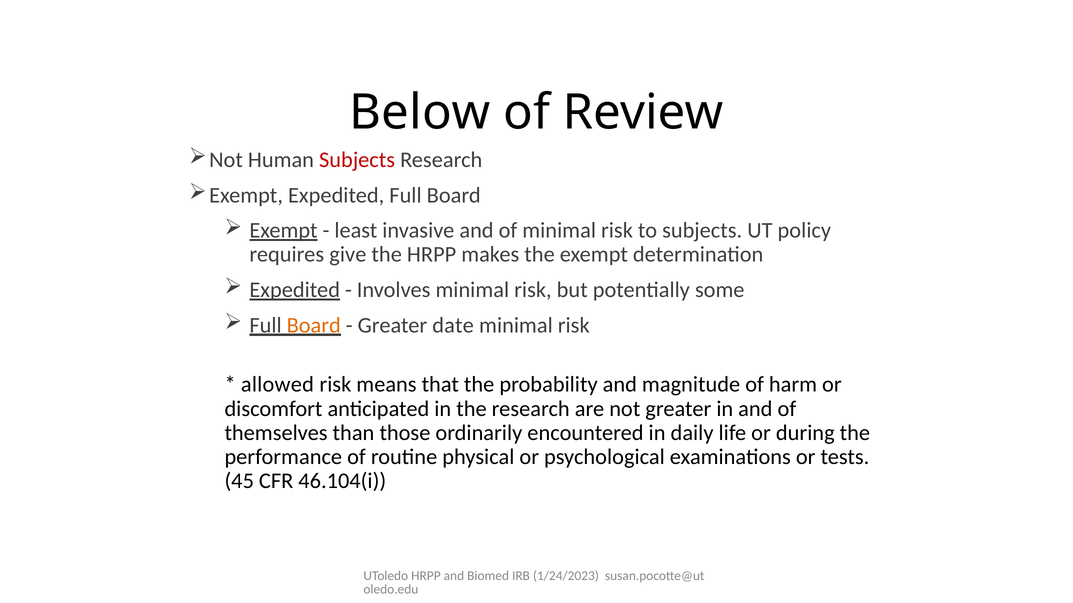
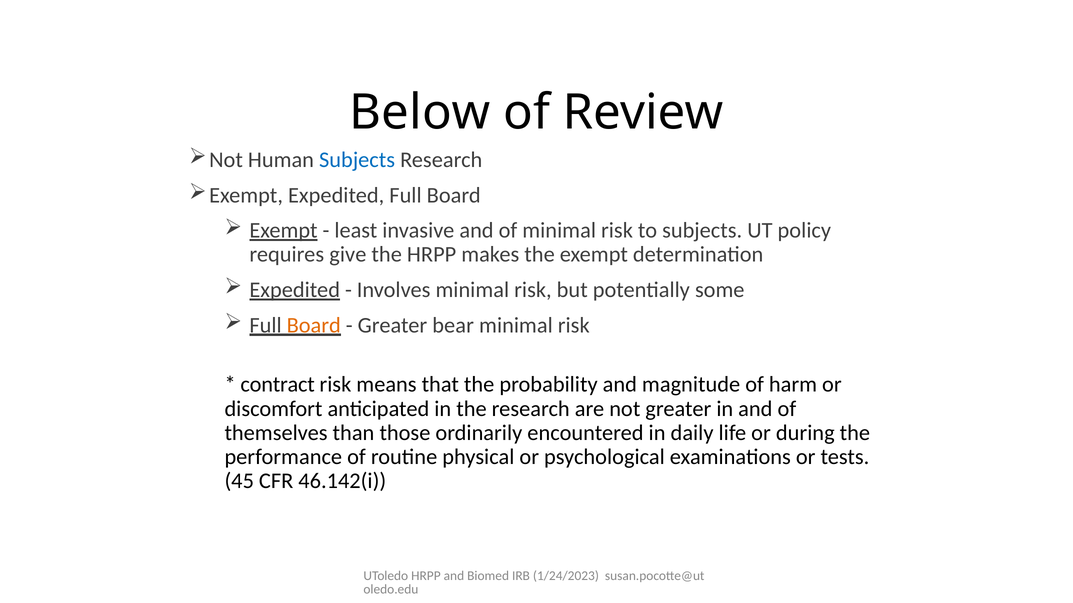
Subjects at (357, 160) colour: red -> blue
date: date -> bear
allowed: allowed -> contract
46.104(i: 46.104(i -> 46.142(i
